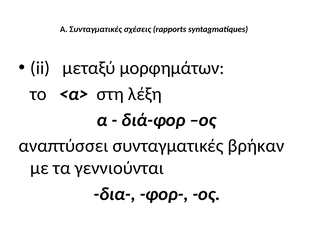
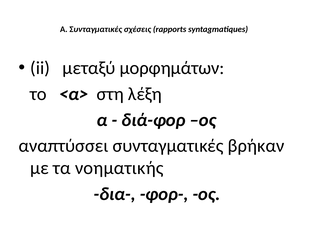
γεννιούνται: γεννιούνται -> νοηματικής
